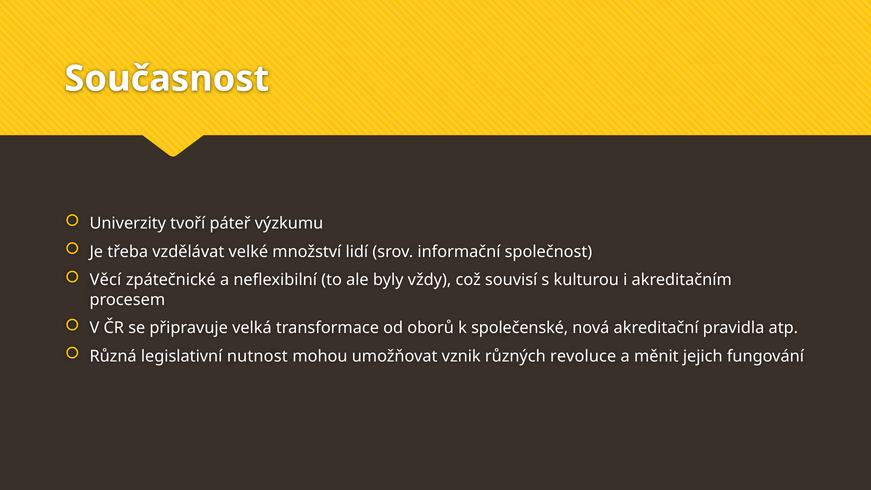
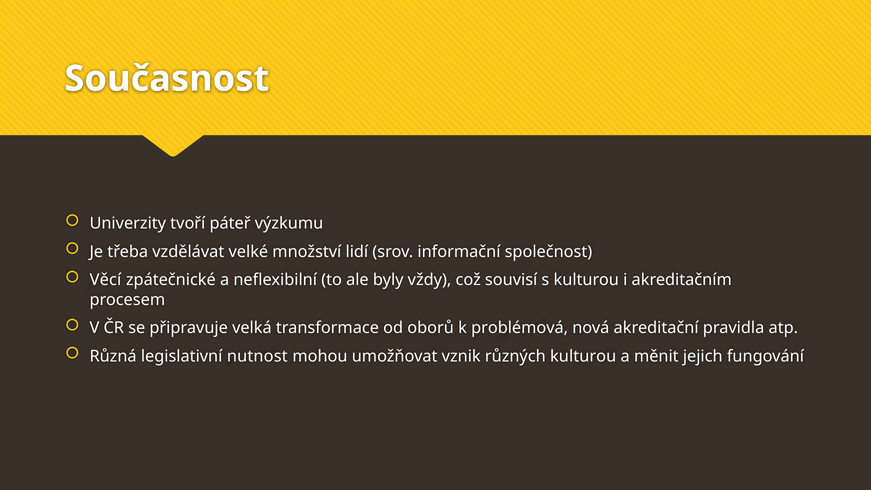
společenské: společenské -> problémová
různých revoluce: revoluce -> kulturou
